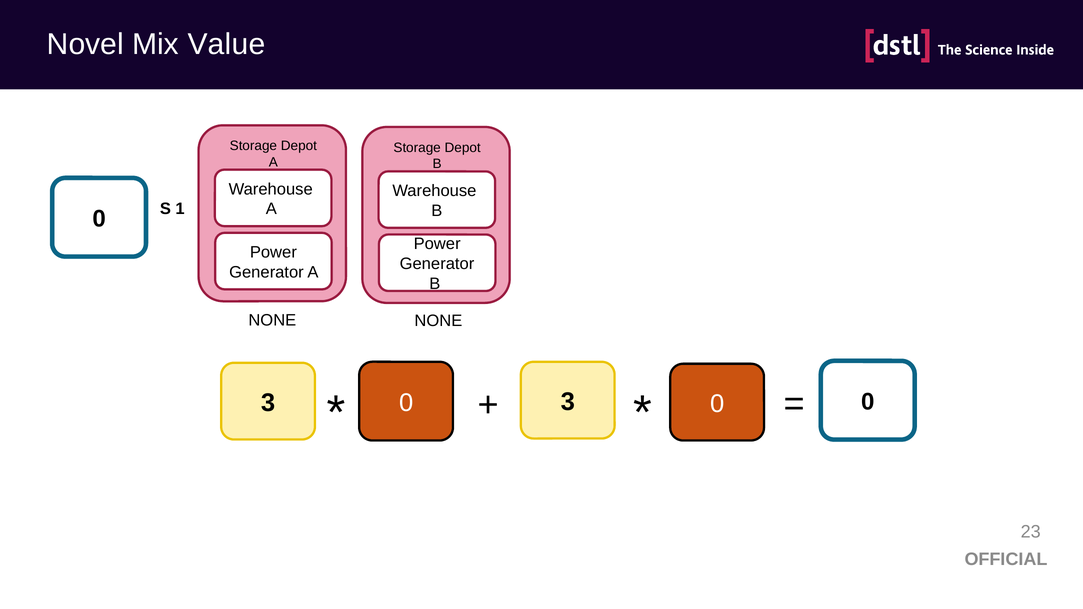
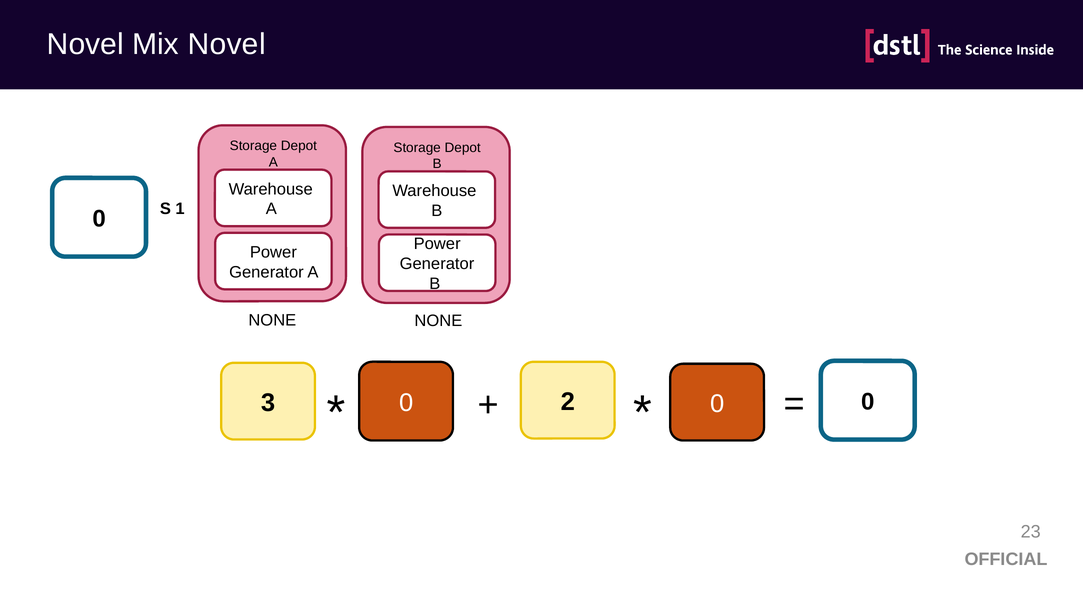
Mix Value: Value -> Novel
3 3: 3 -> 2
